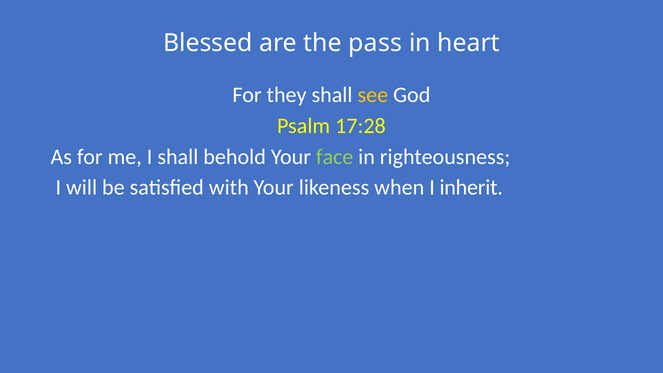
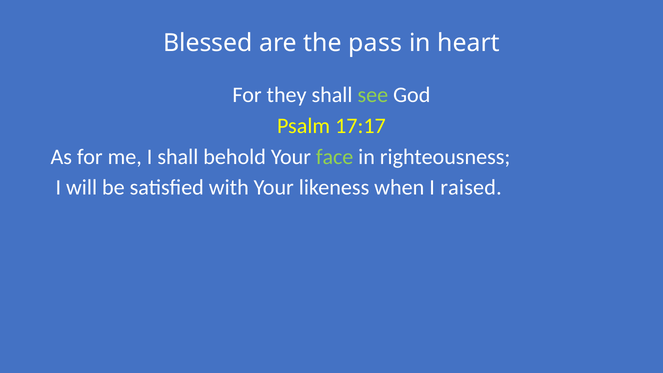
see colour: yellow -> light green
17:28: 17:28 -> 17:17
inherit: inherit -> raised
